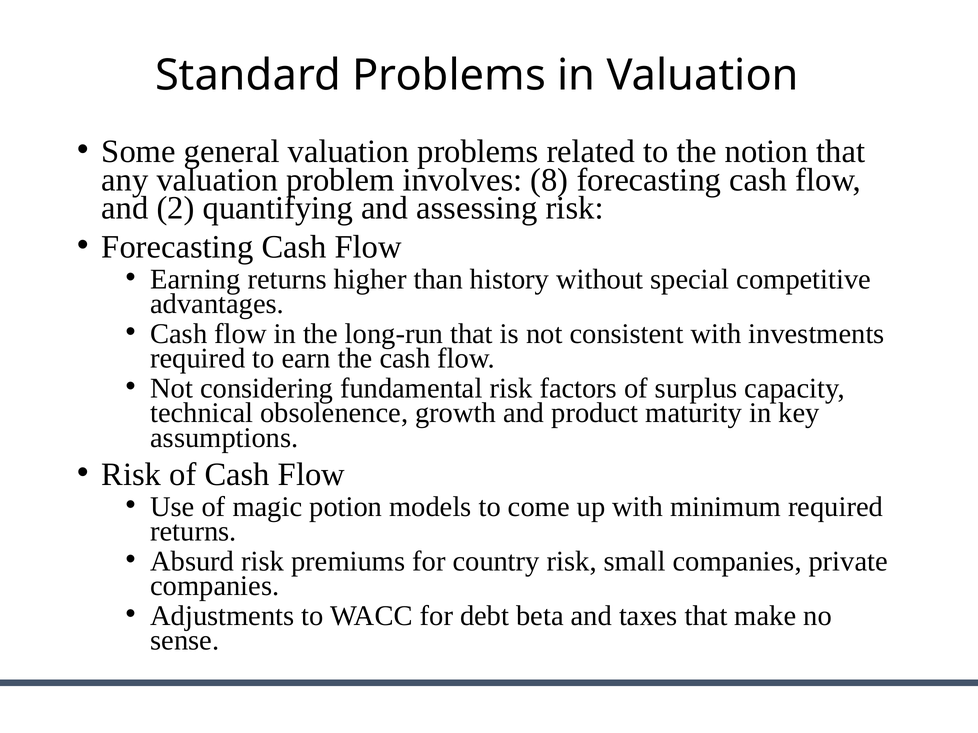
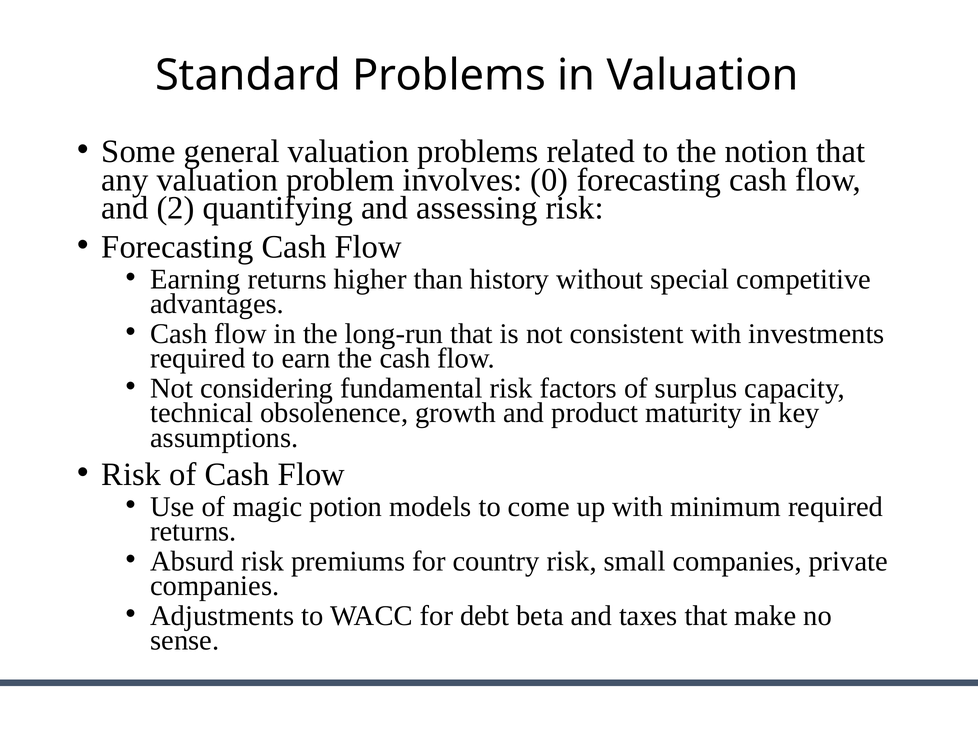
8: 8 -> 0
